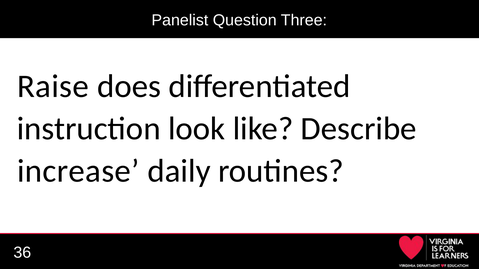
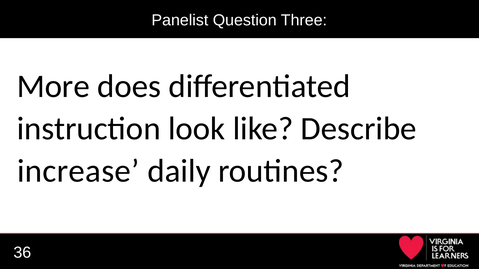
Raise: Raise -> More
